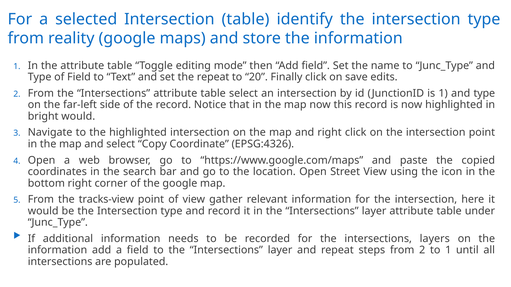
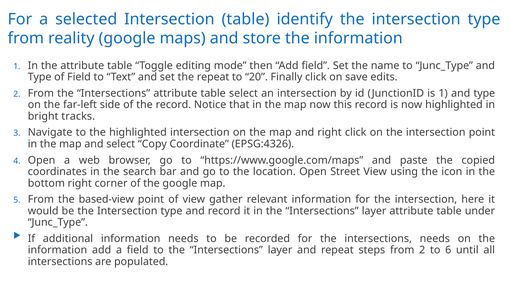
bright would: would -> tracks
tracks-view: tracks-view -> based-view
intersections layers: layers -> needs
to 1: 1 -> 6
